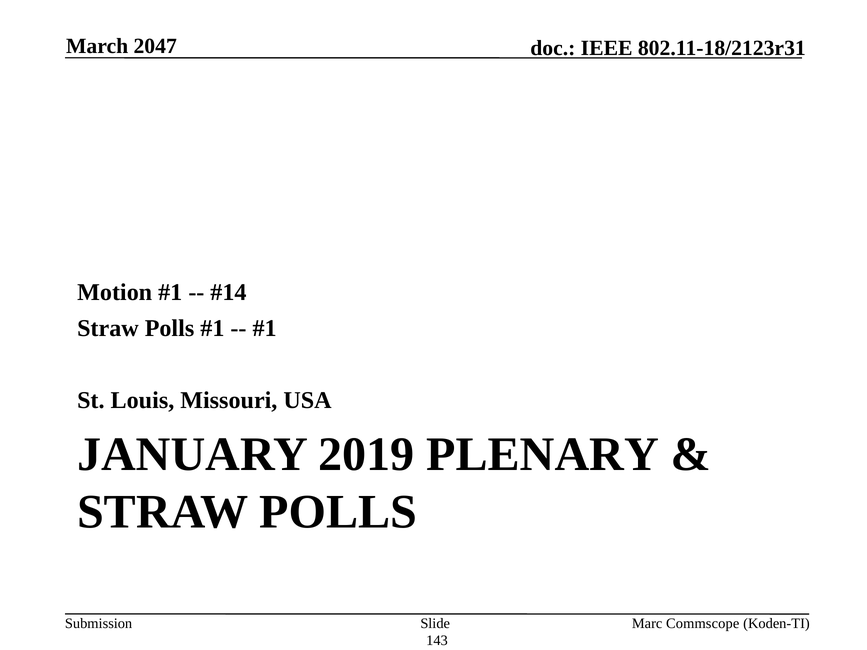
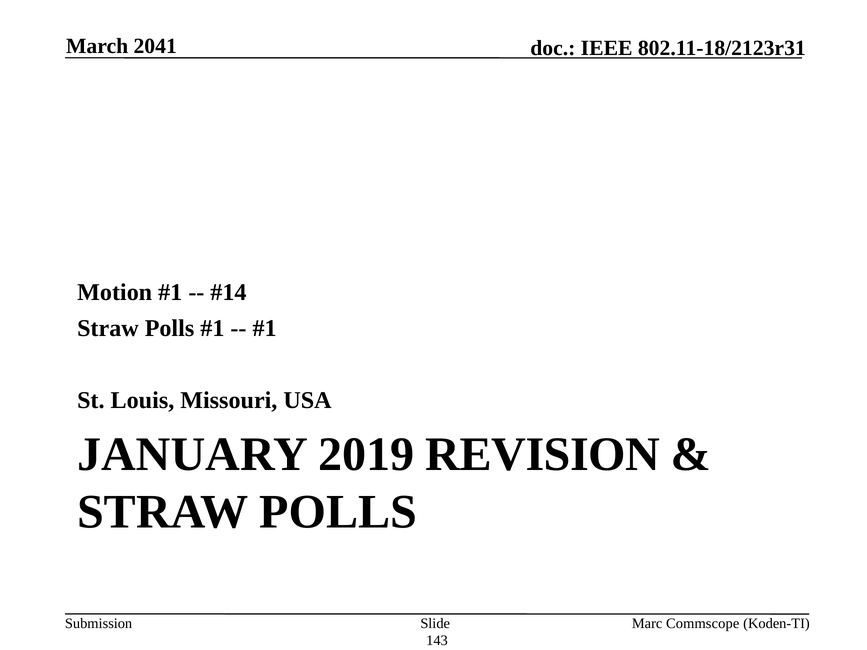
2047: 2047 -> 2041
PLENARY: PLENARY -> REVISION
